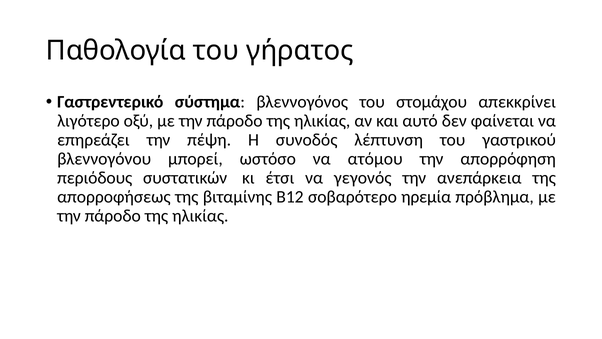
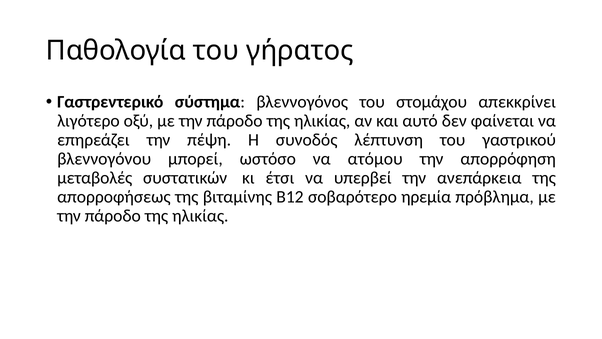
περιόδους: περιόδους -> μεταβολές
γεγονός: γεγονός -> υπερβεί
